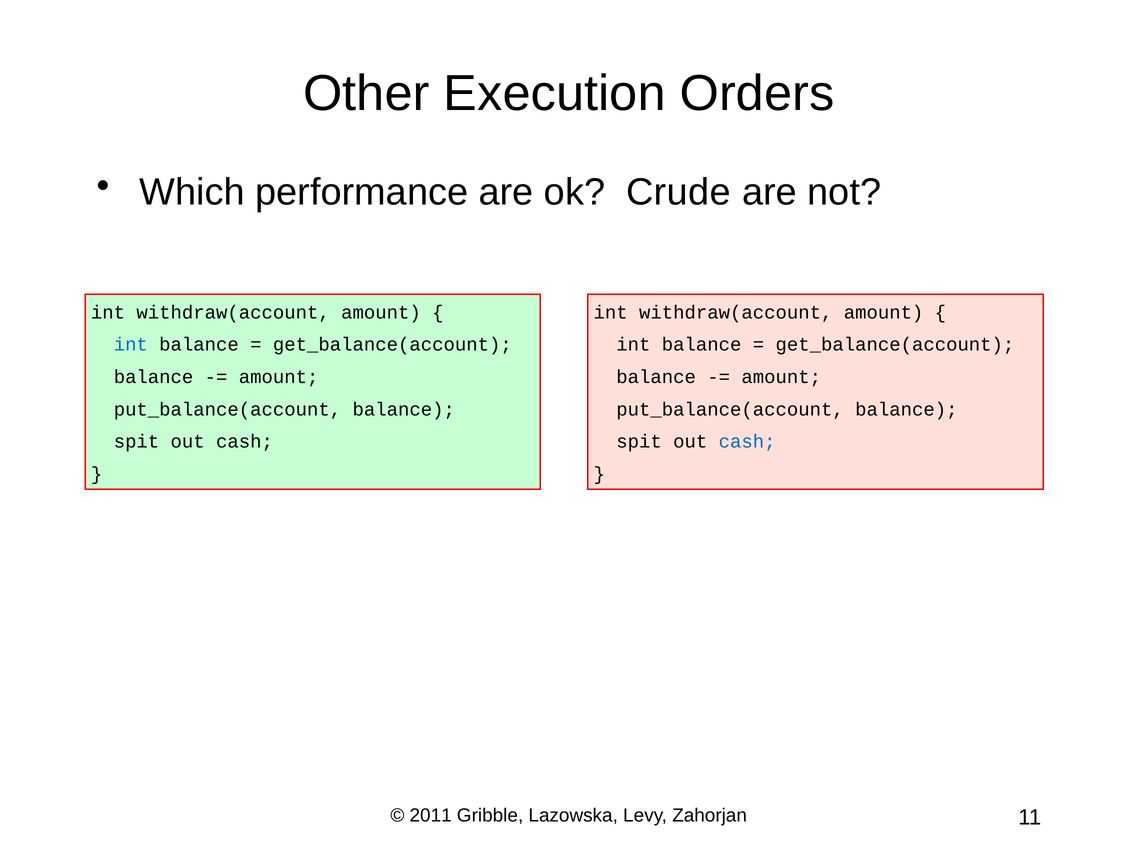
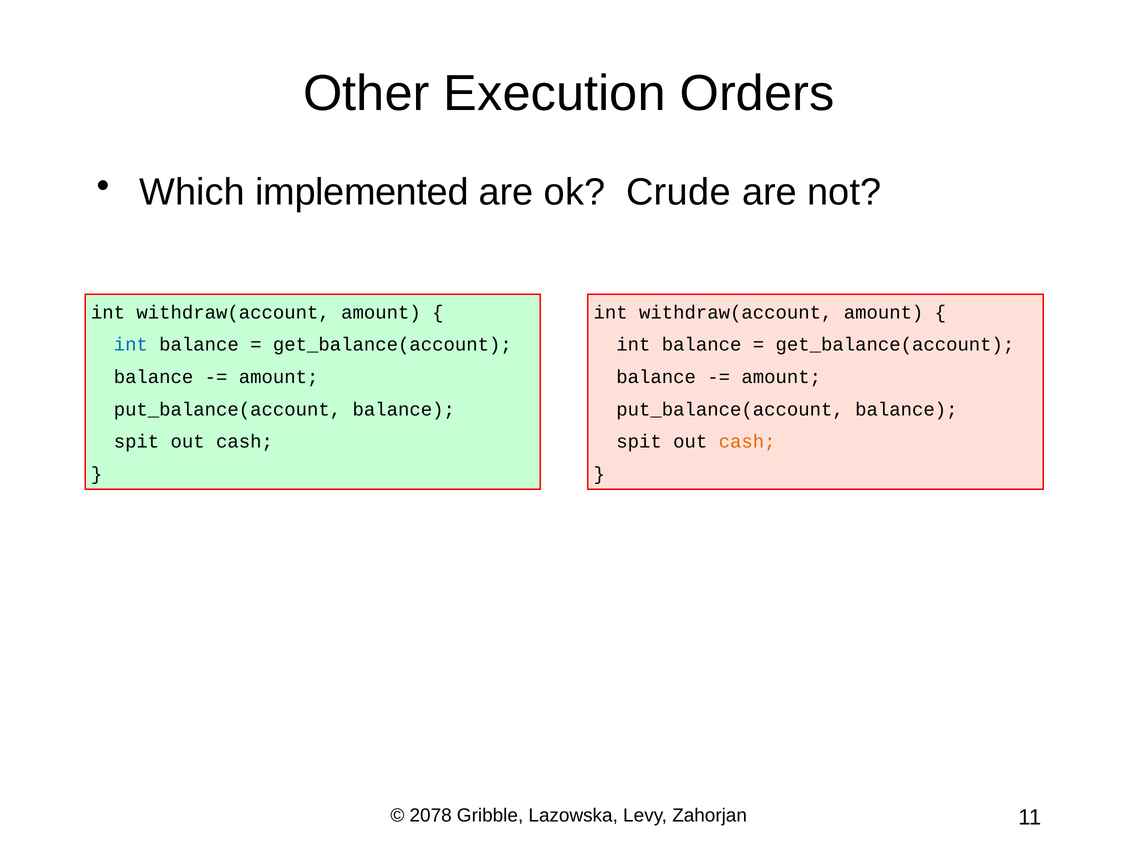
performance: performance -> implemented
cash at (747, 441) colour: blue -> orange
2011: 2011 -> 2078
